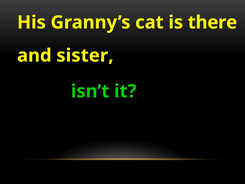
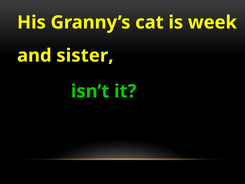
there: there -> week
